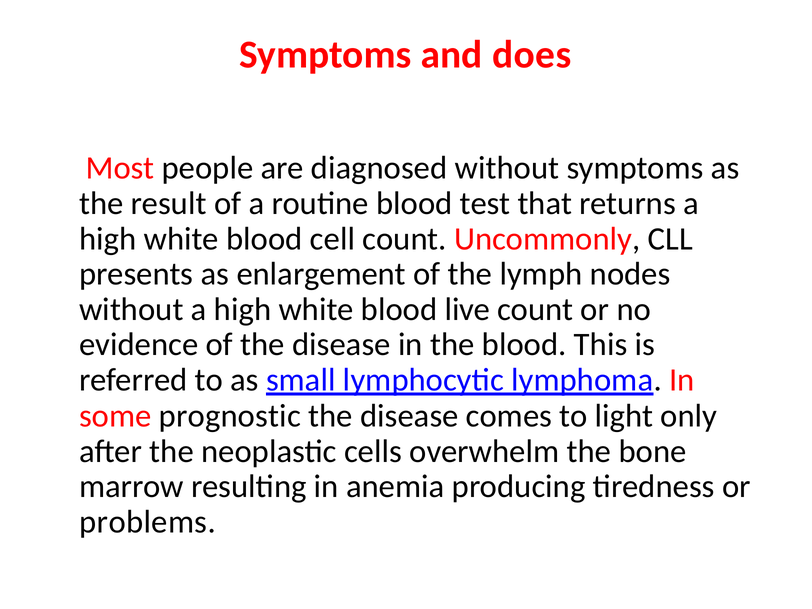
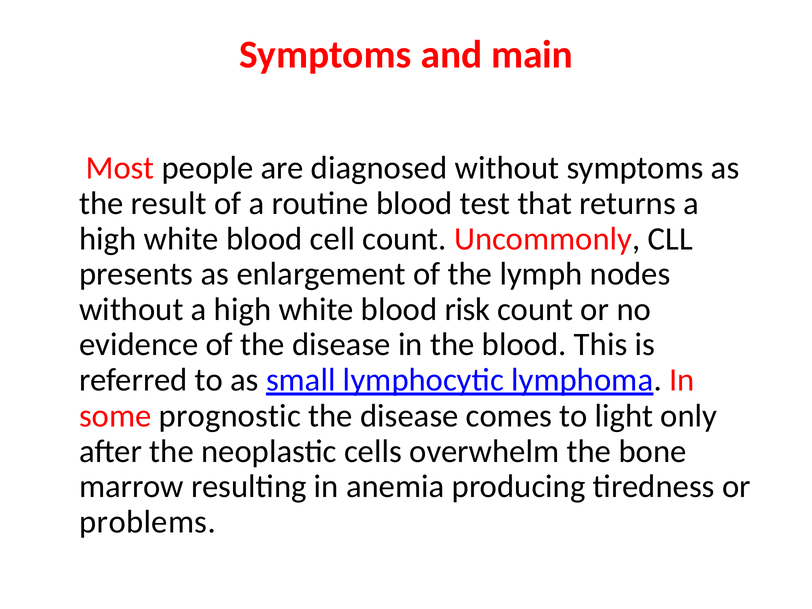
does: does -> main
live: live -> risk
